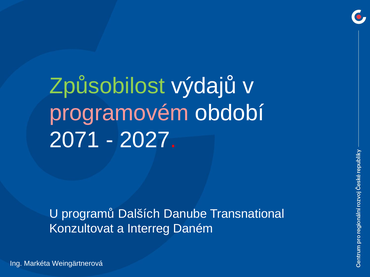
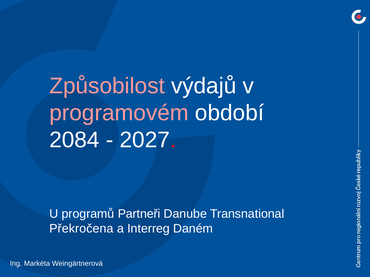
Způsobilost colour: light green -> pink
2071: 2071 -> 2084
Dalších: Dalších -> Partneři
Konzultovat: Konzultovat -> Překročena
